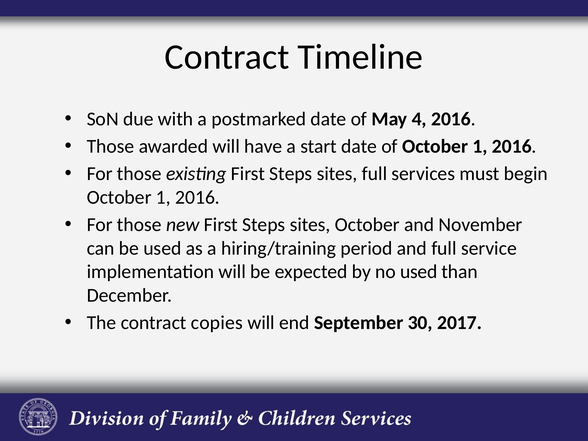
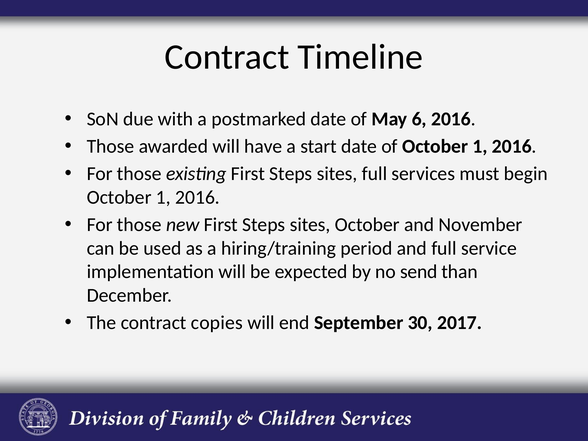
4: 4 -> 6
no used: used -> send
